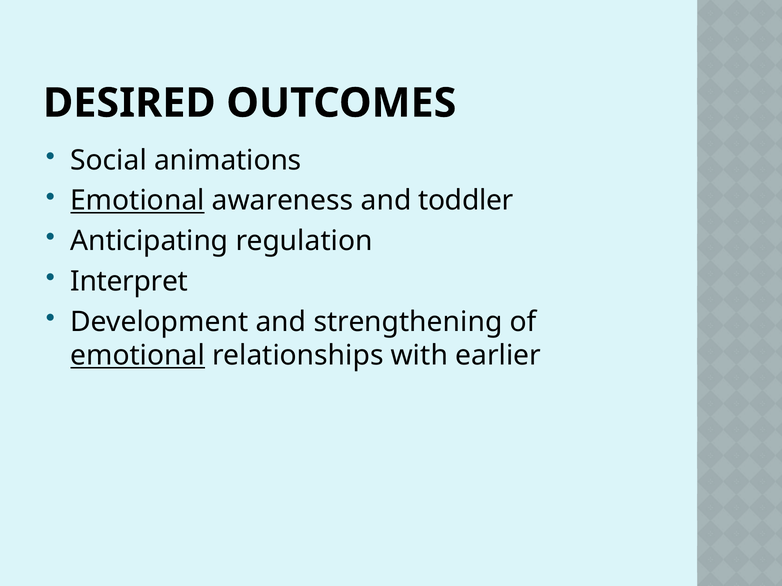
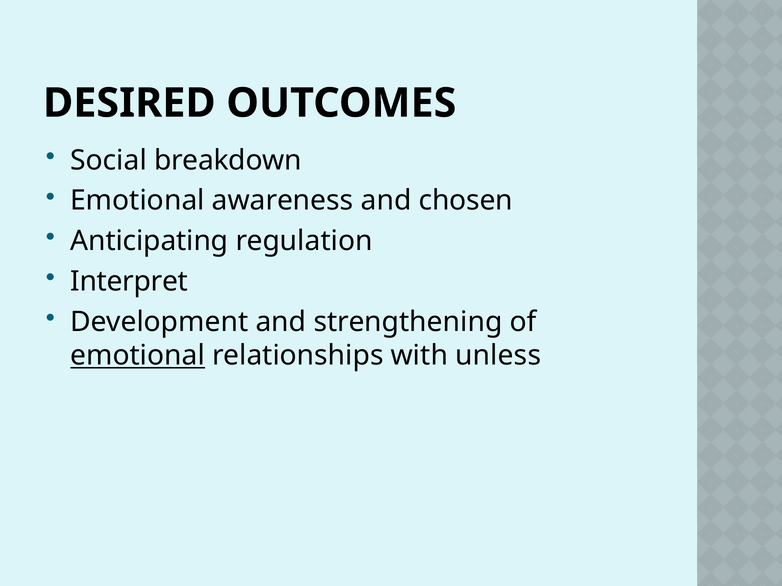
animations: animations -> breakdown
Emotional at (137, 201) underline: present -> none
toddler: toddler -> chosen
earlier: earlier -> unless
